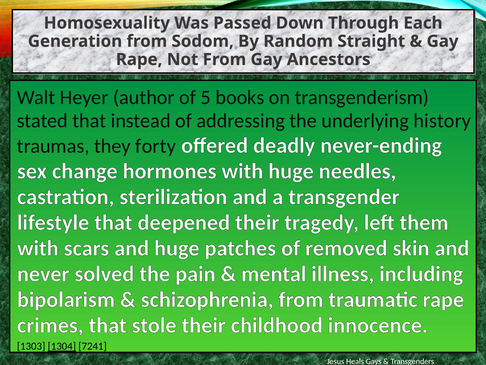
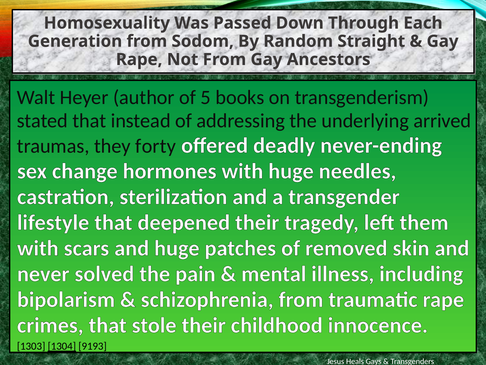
history: history -> arrived
7241: 7241 -> 9193
